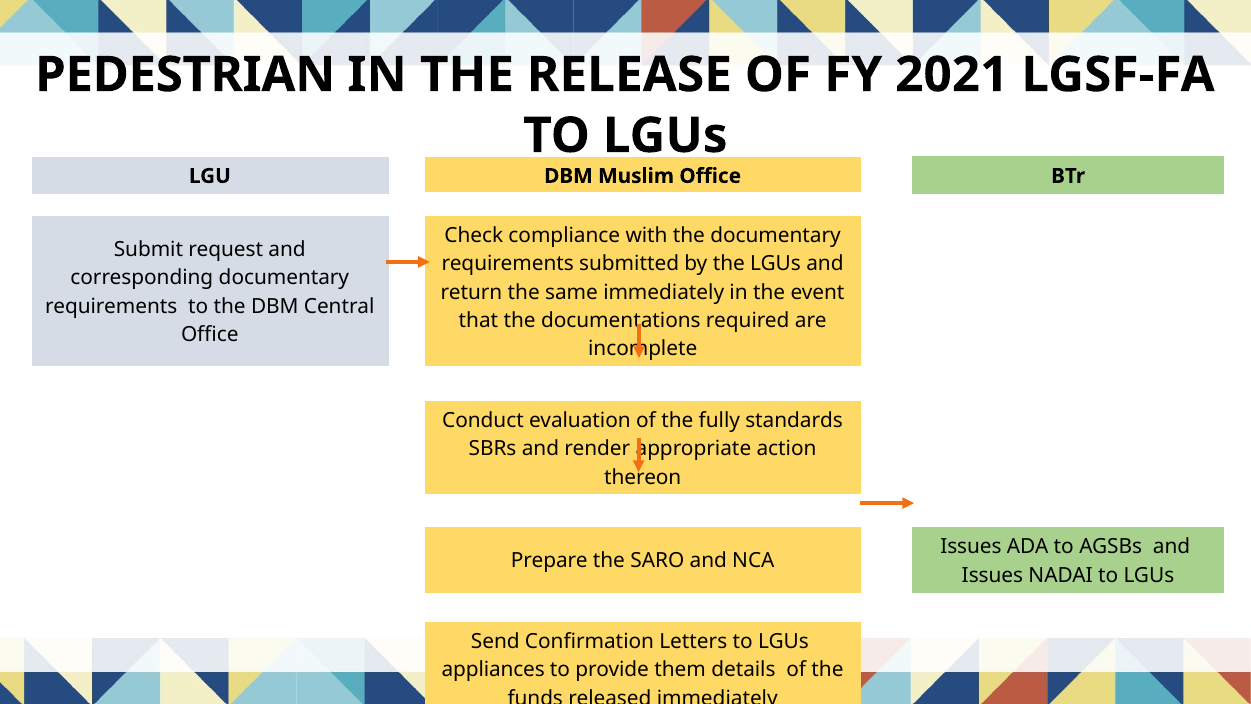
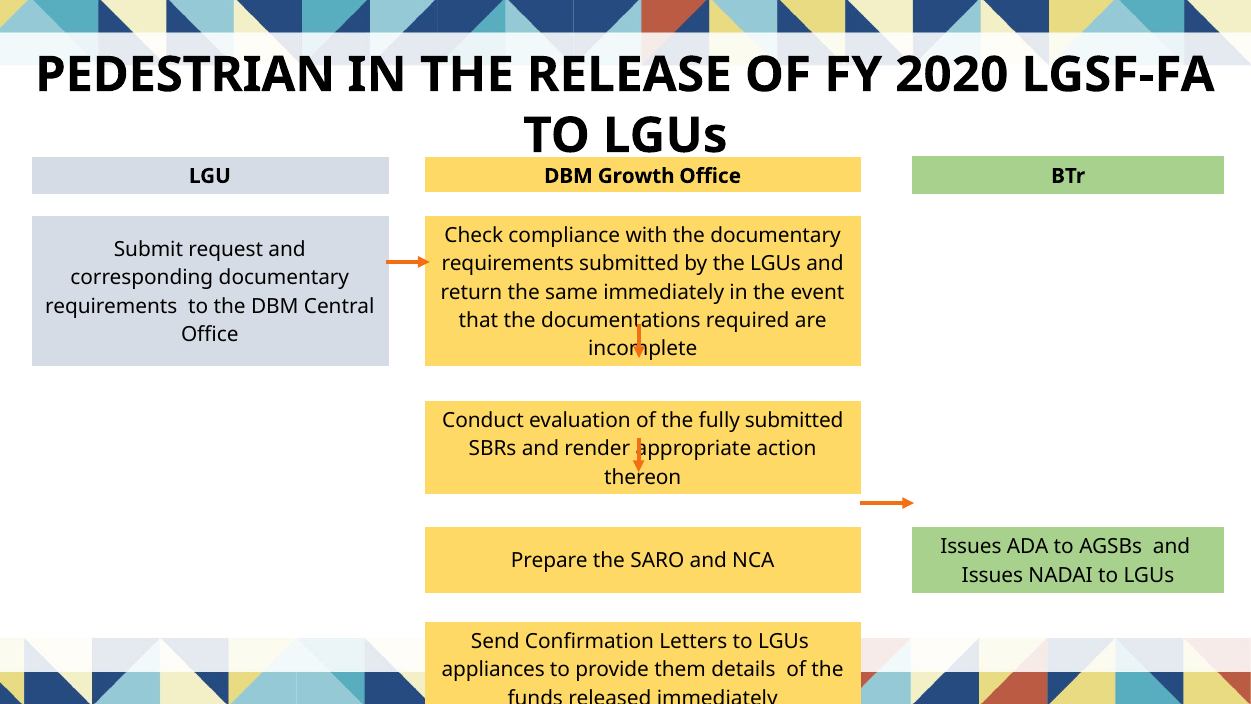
2021: 2021 -> 2020
Muslim: Muslim -> Growth
fully standards: standards -> submitted
